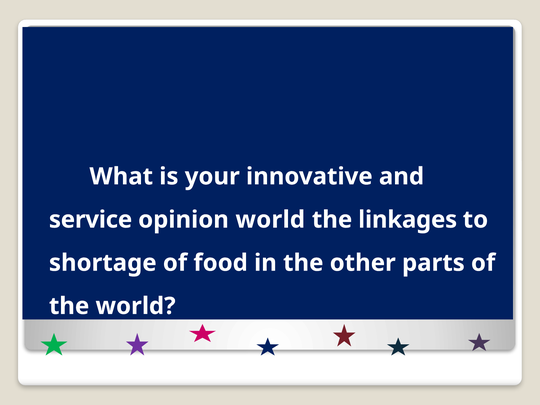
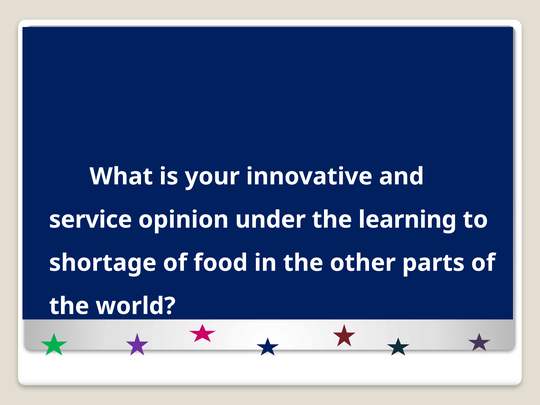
opinion world: world -> under
linkages: linkages -> learning
